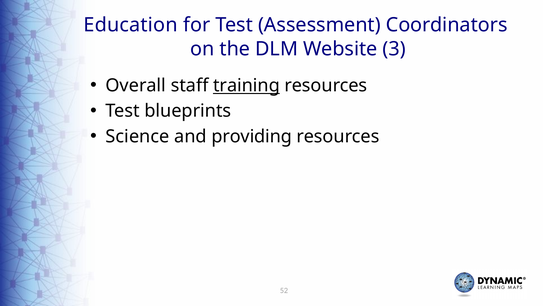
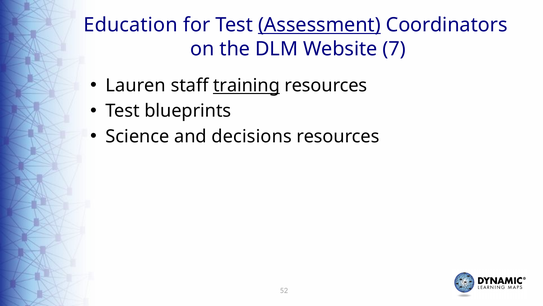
Assessment underline: none -> present
3: 3 -> 7
Overall: Overall -> Lauren
providing: providing -> decisions
